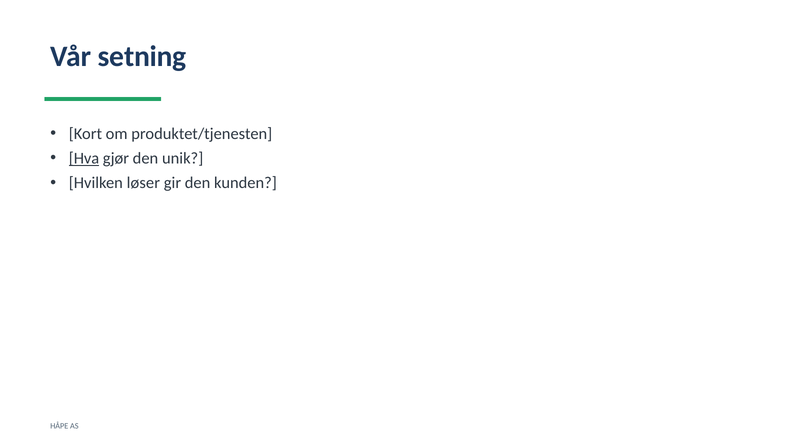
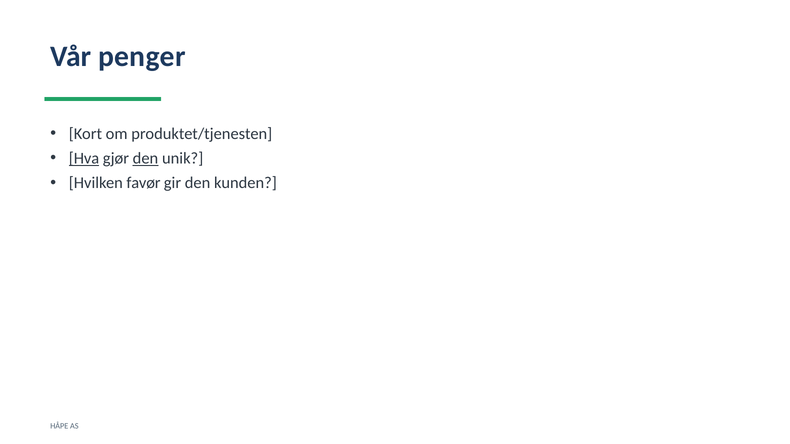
setning: setning -> penger
den at (145, 159) underline: none -> present
løser: løser -> favør
